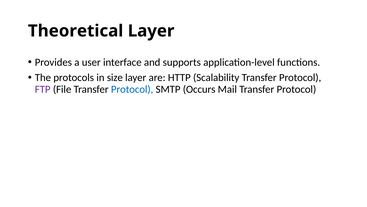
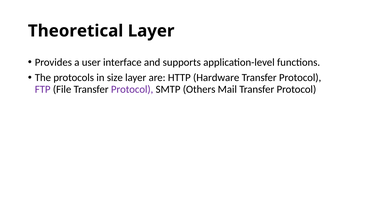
Scalability: Scalability -> Hardware
Protocol at (132, 89) colour: blue -> purple
Occurs: Occurs -> Others
